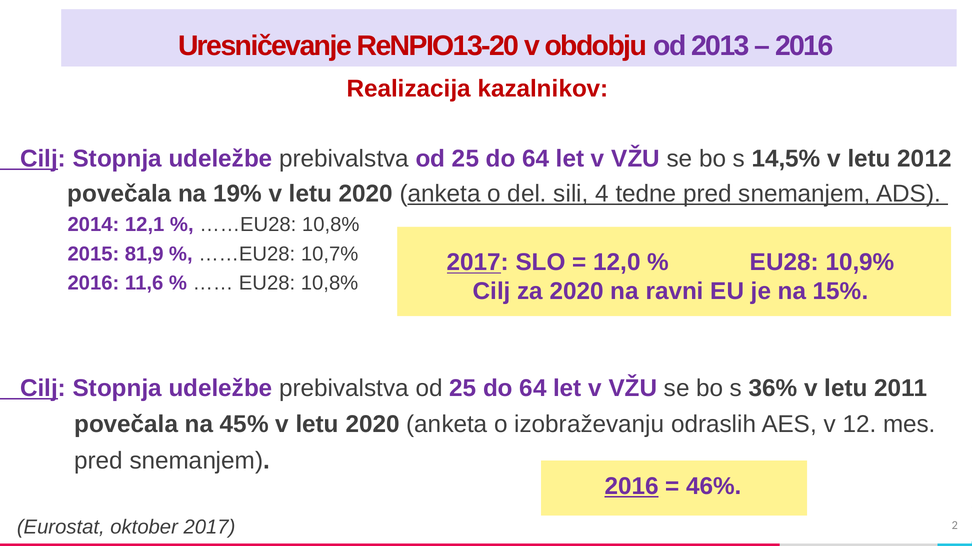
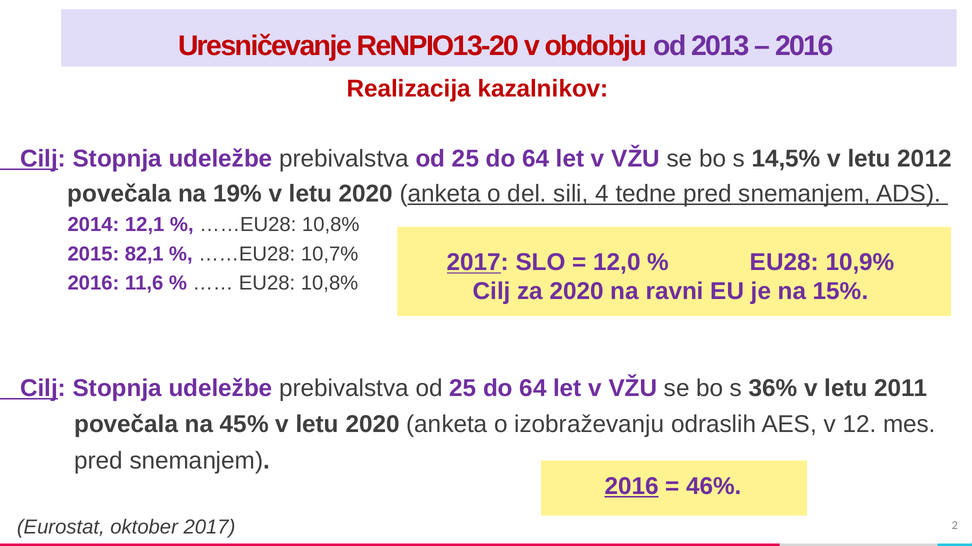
81,9: 81,9 -> 82,1
